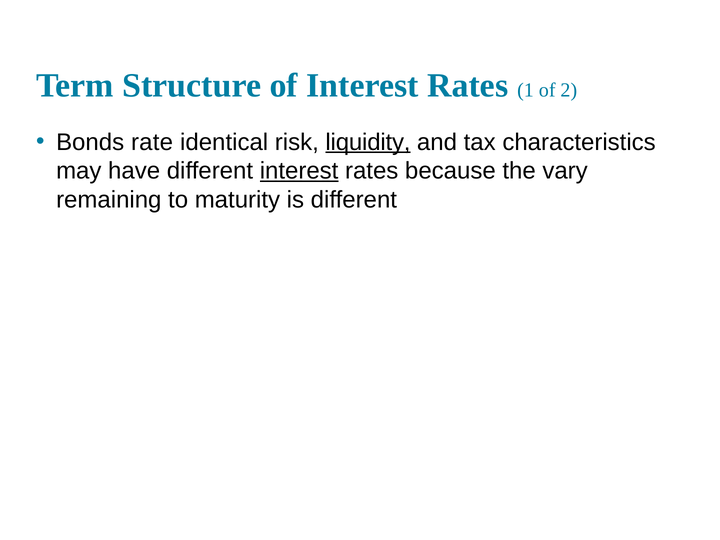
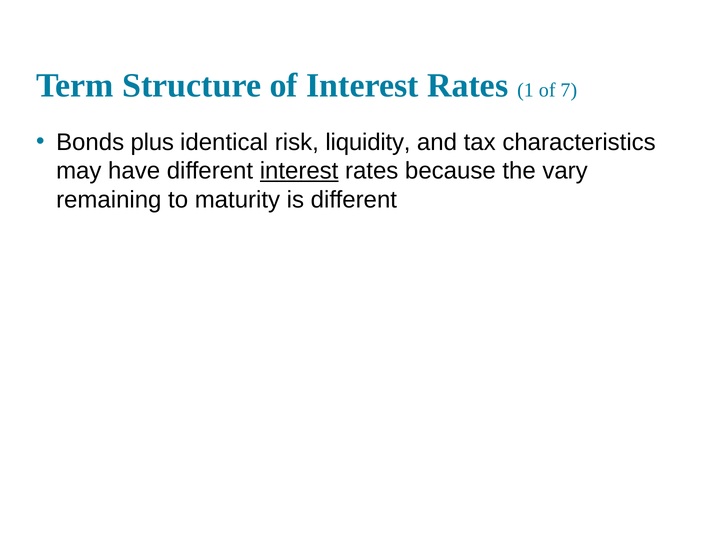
2: 2 -> 7
rate: rate -> plus
liquidity underline: present -> none
